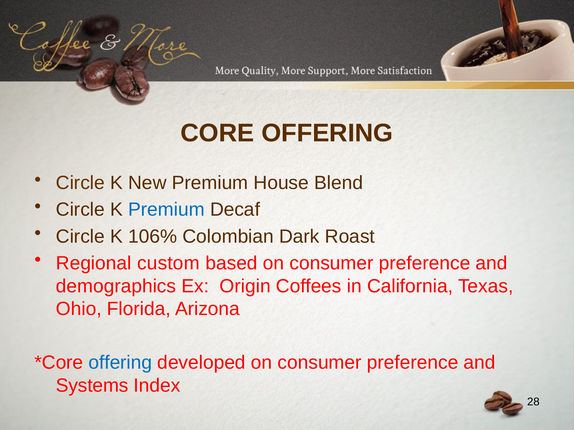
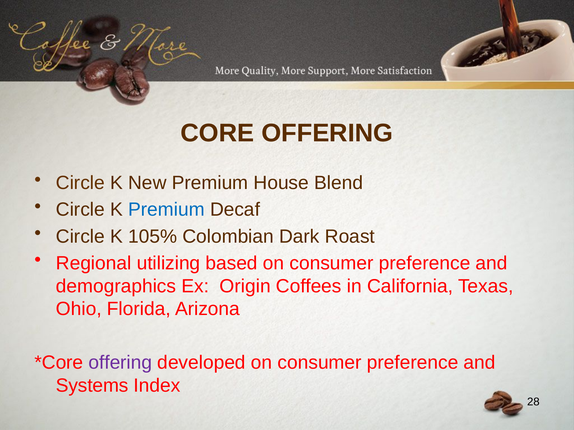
106%: 106% -> 105%
custom: custom -> utilizing
offering at (120, 363) colour: blue -> purple
